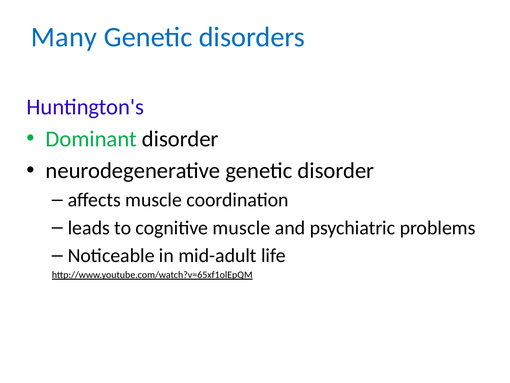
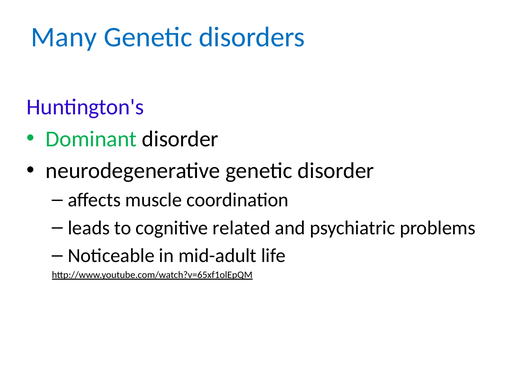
cognitive muscle: muscle -> related
